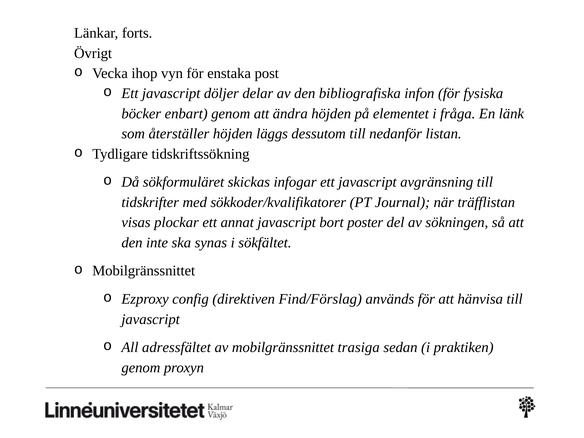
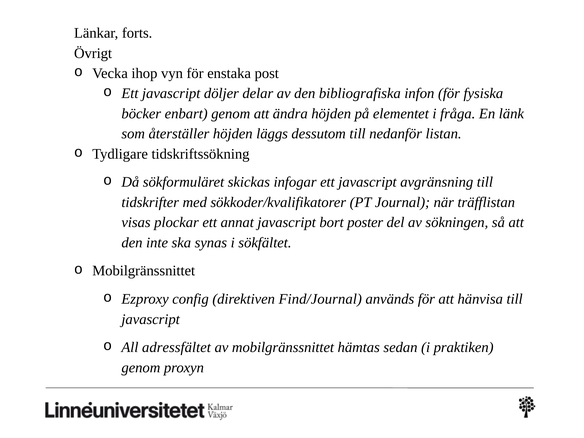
Find/Förslag: Find/Förslag -> Find/Journal
trasiga: trasiga -> hämtas
